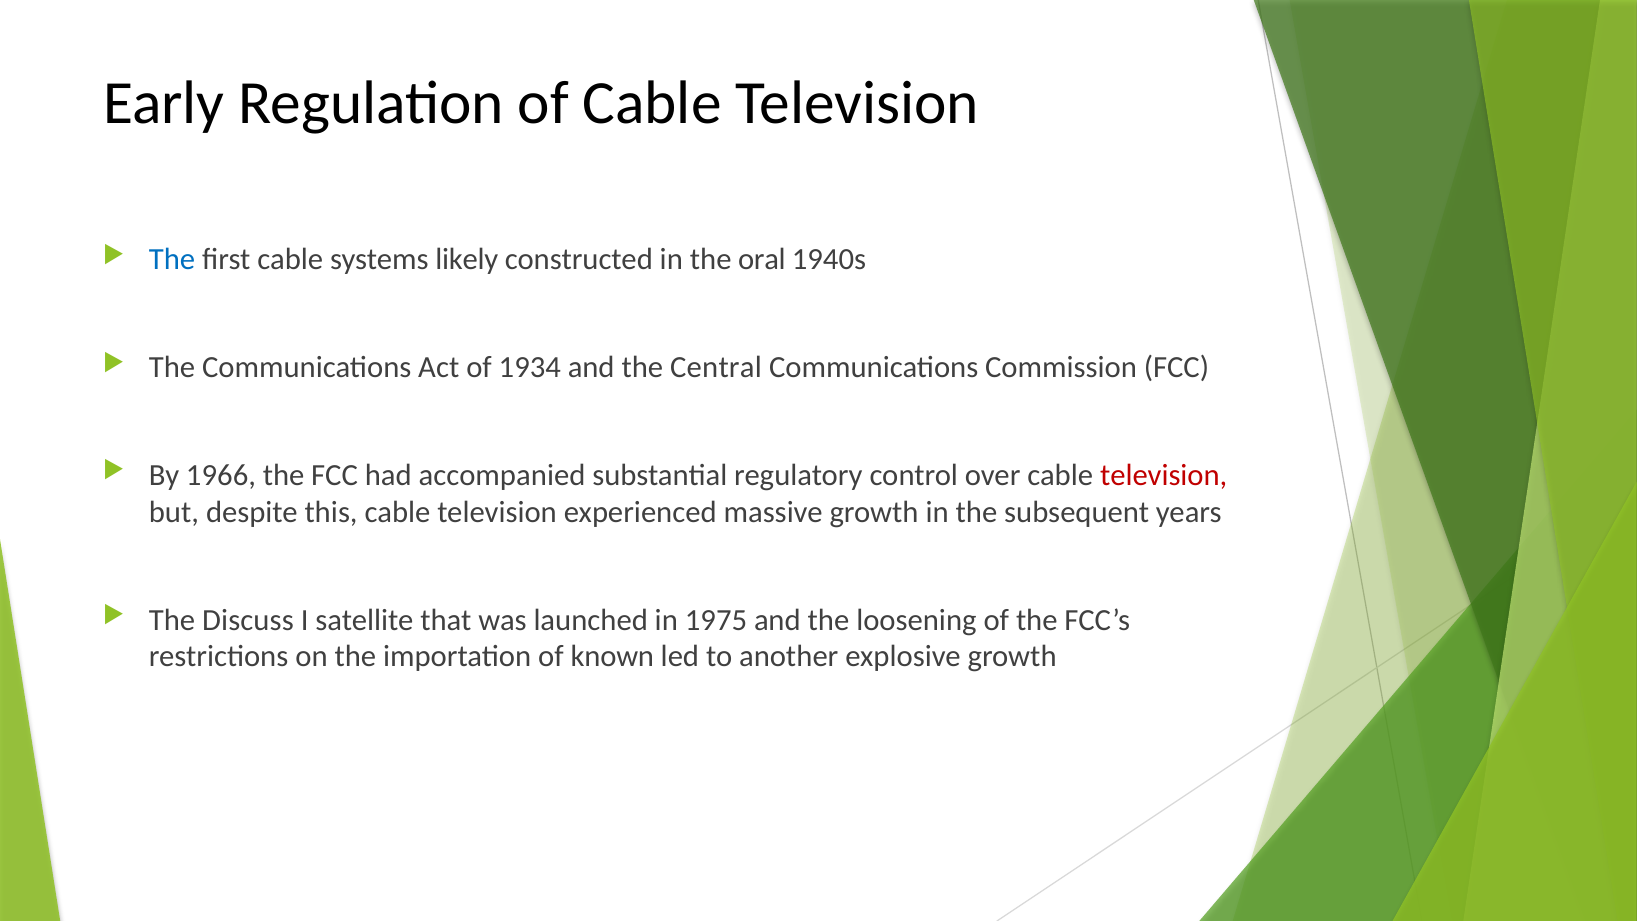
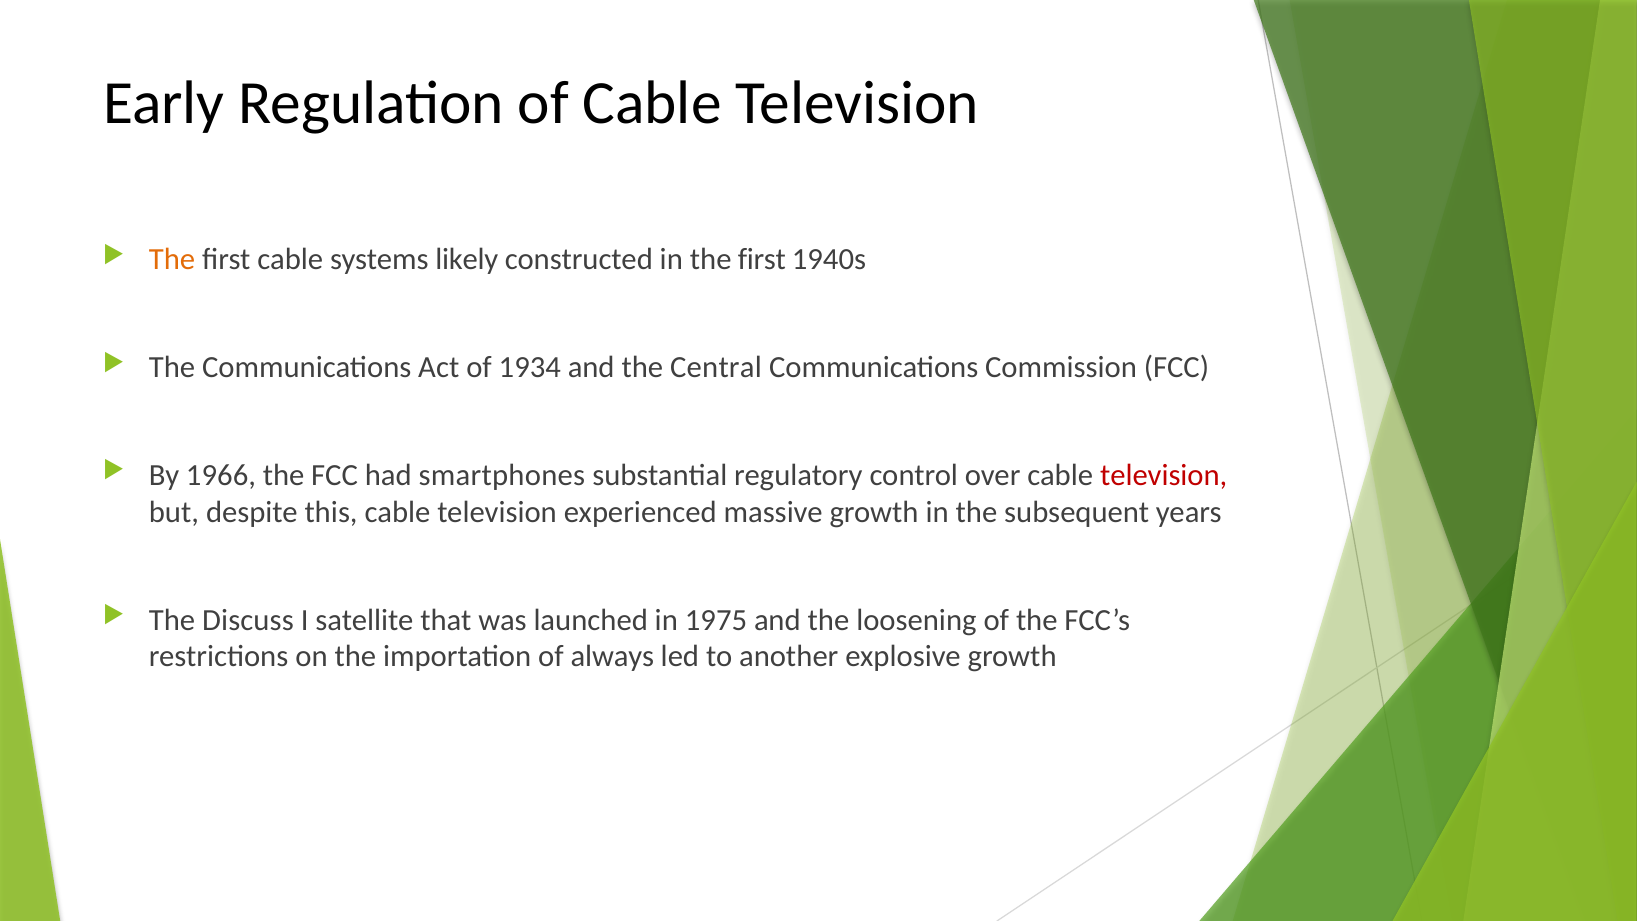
The at (172, 260) colour: blue -> orange
in the oral: oral -> first
accompanied: accompanied -> smartphones
known: known -> always
